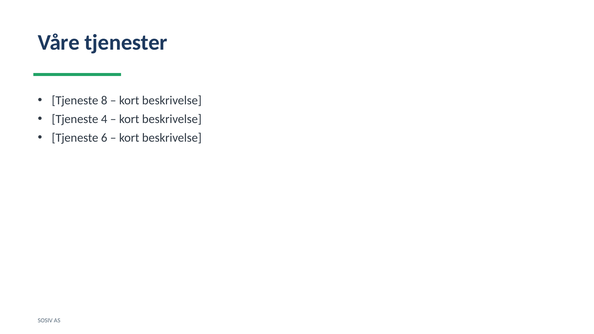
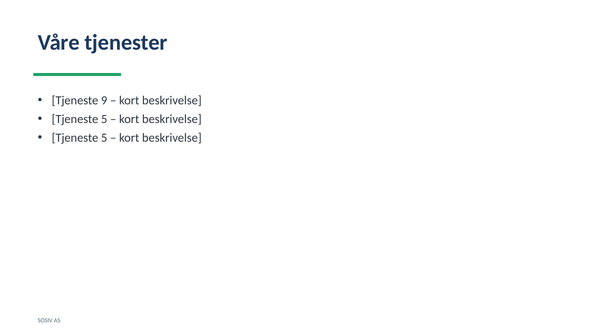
8: 8 -> 9
4 at (104, 119): 4 -> 5
6 at (104, 138): 6 -> 5
